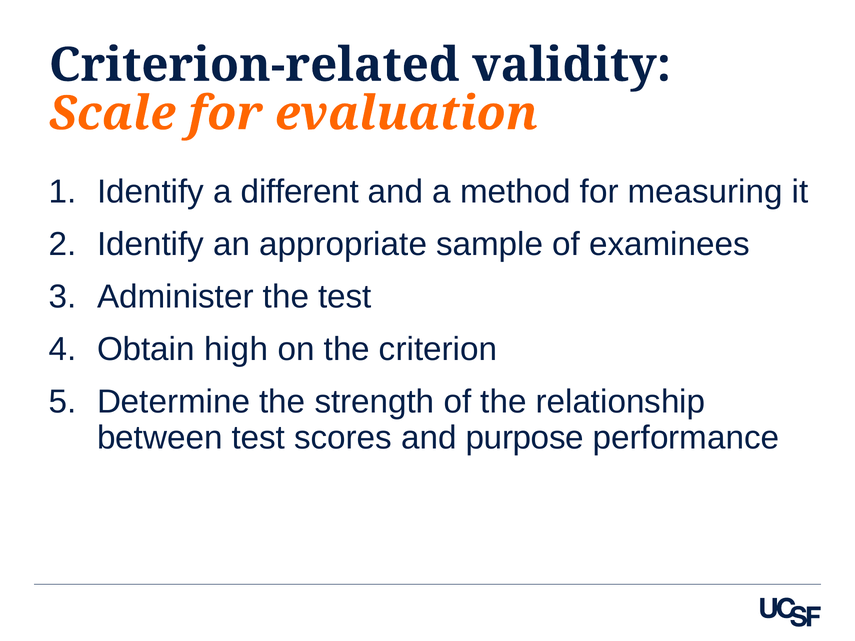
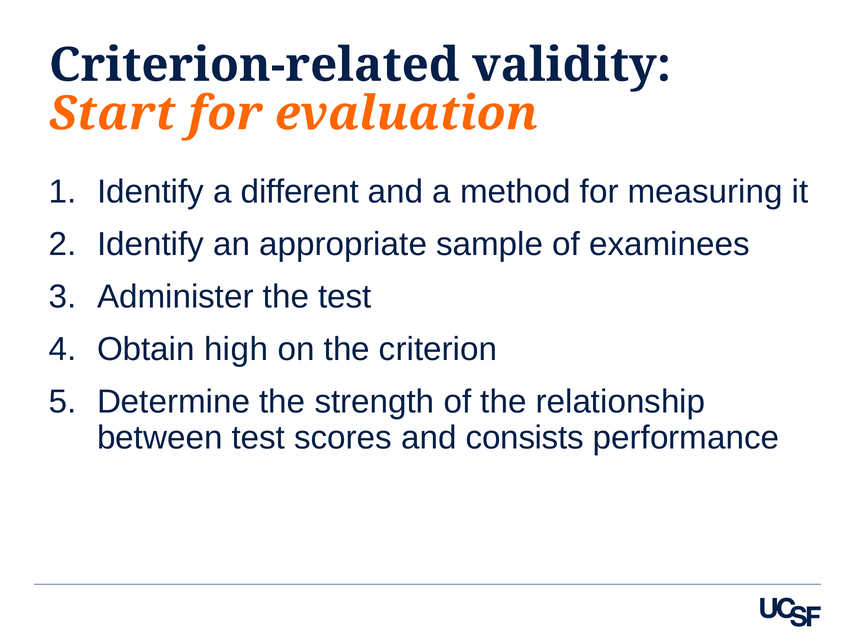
Scale: Scale -> Start
purpose: purpose -> consists
